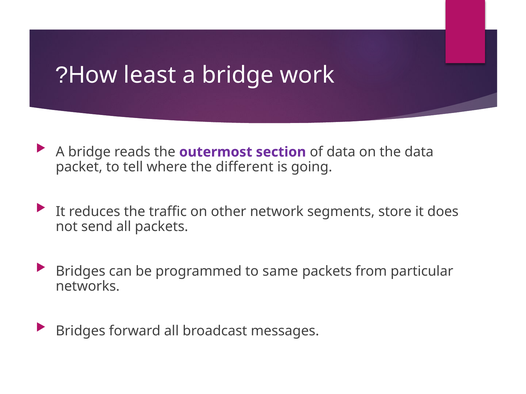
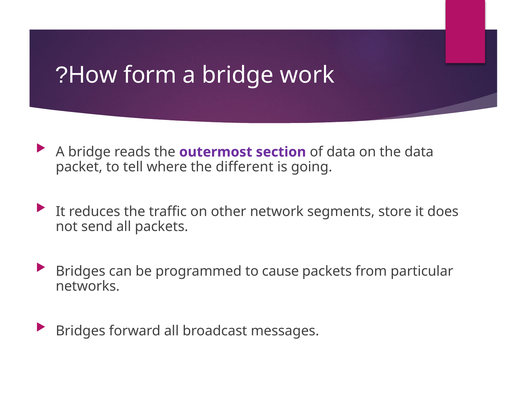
least: least -> form
same: same -> cause
